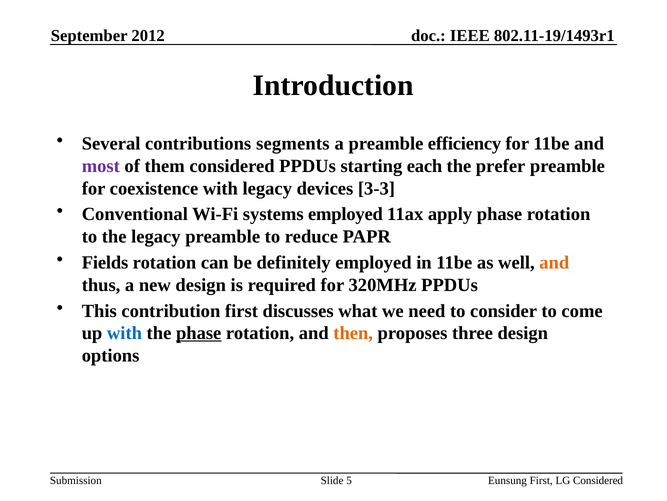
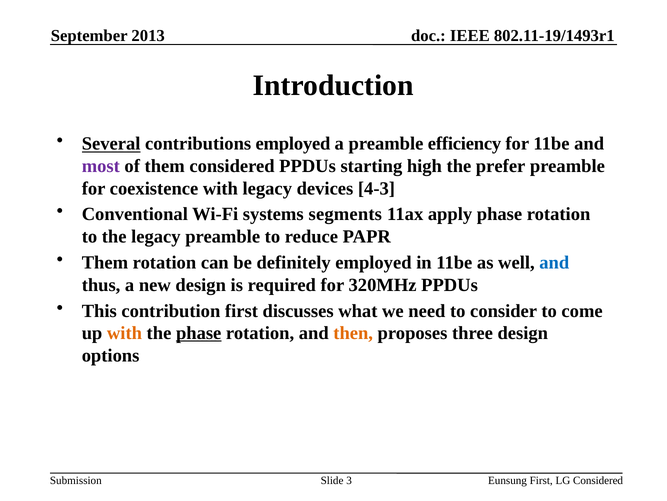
2012: 2012 -> 2013
Several underline: none -> present
contributions segments: segments -> employed
each: each -> high
3-3: 3-3 -> 4-3
systems employed: employed -> segments
Fields at (105, 262): Fields -> Them
and at (554, 262) colour: orange -> blue
with at (124, 333) colour: blue -> orange
5: 5 -> 3
